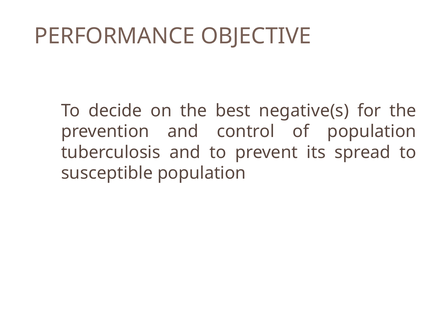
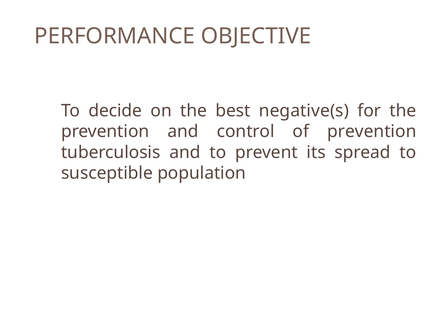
of population: population -> prevention
